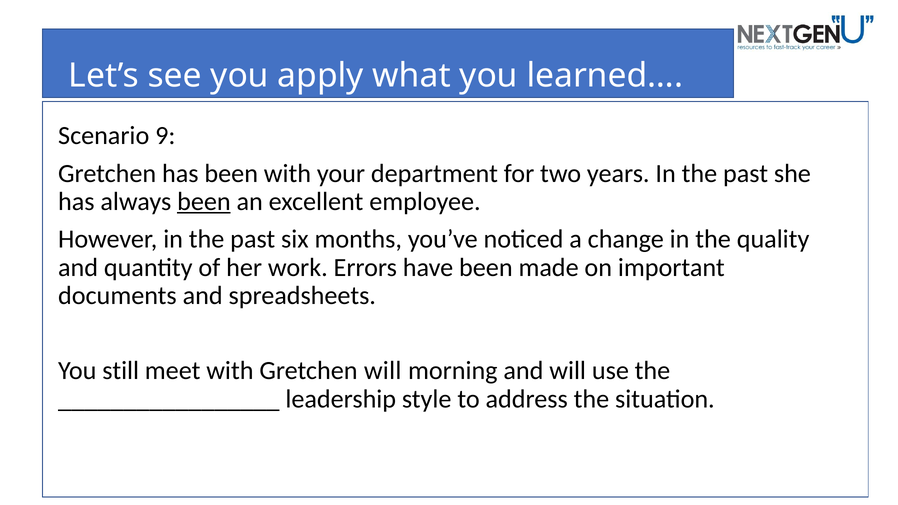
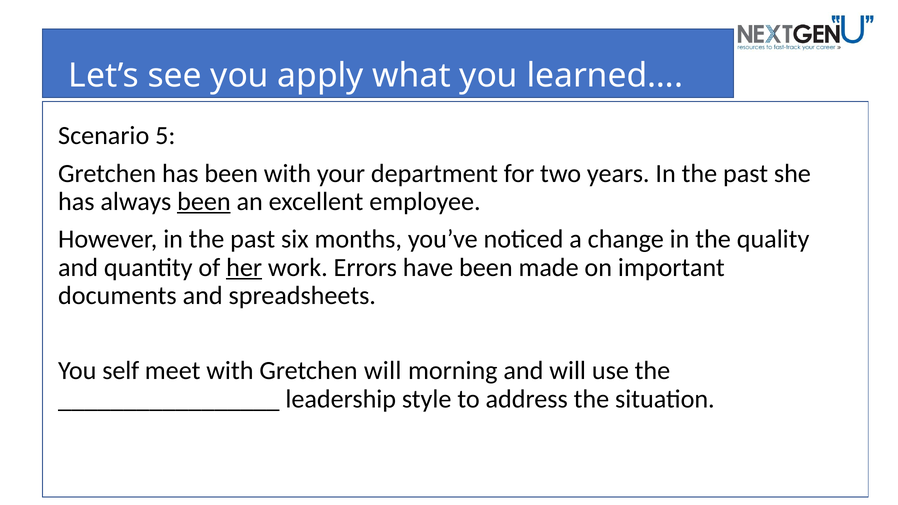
9: 9 -> 5
her underline: none -> present
still: still -> self
